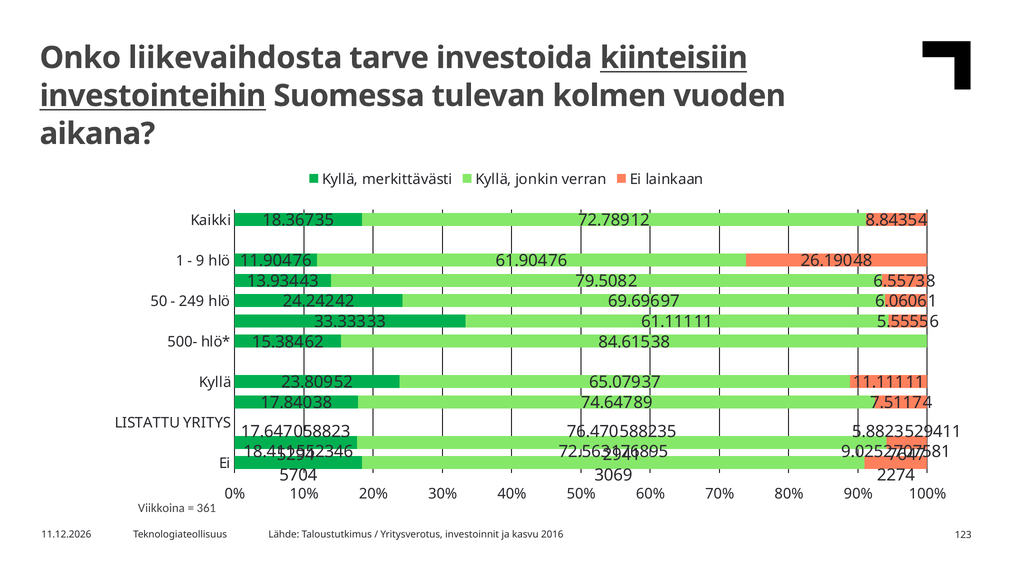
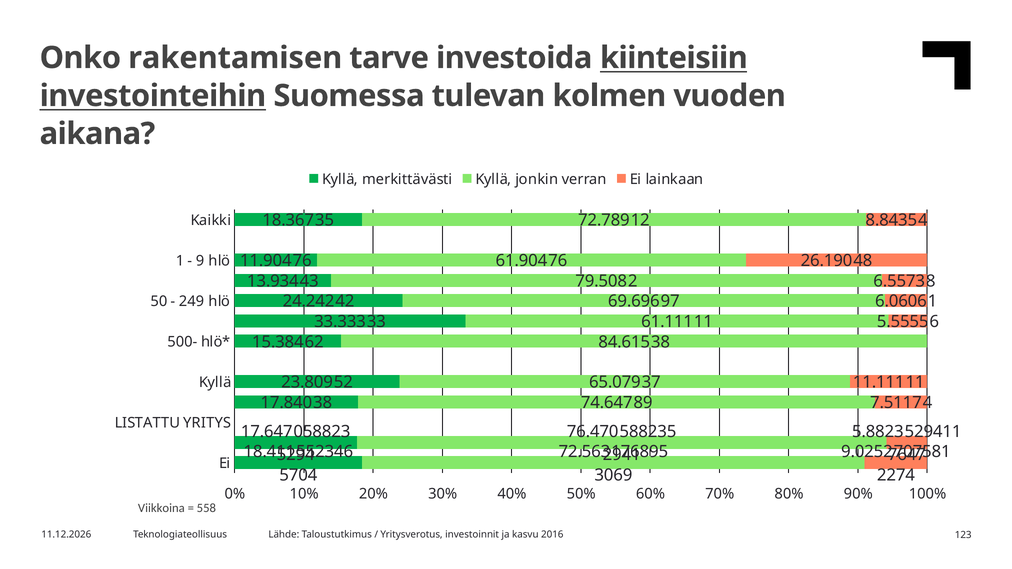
liikevaihdosta: liikevaihdosta -> rakentamisen
361: 361 -> 558
